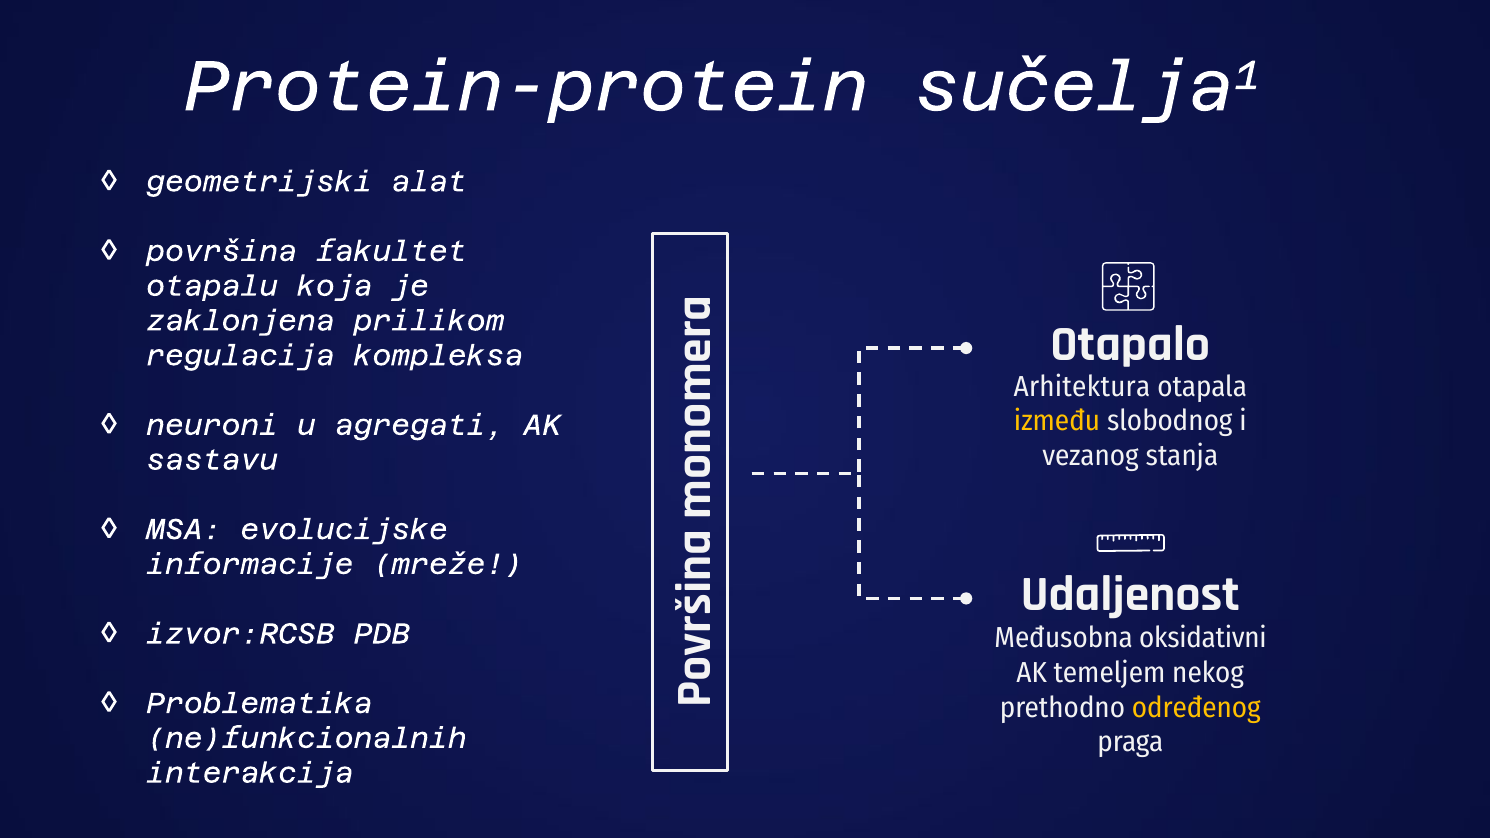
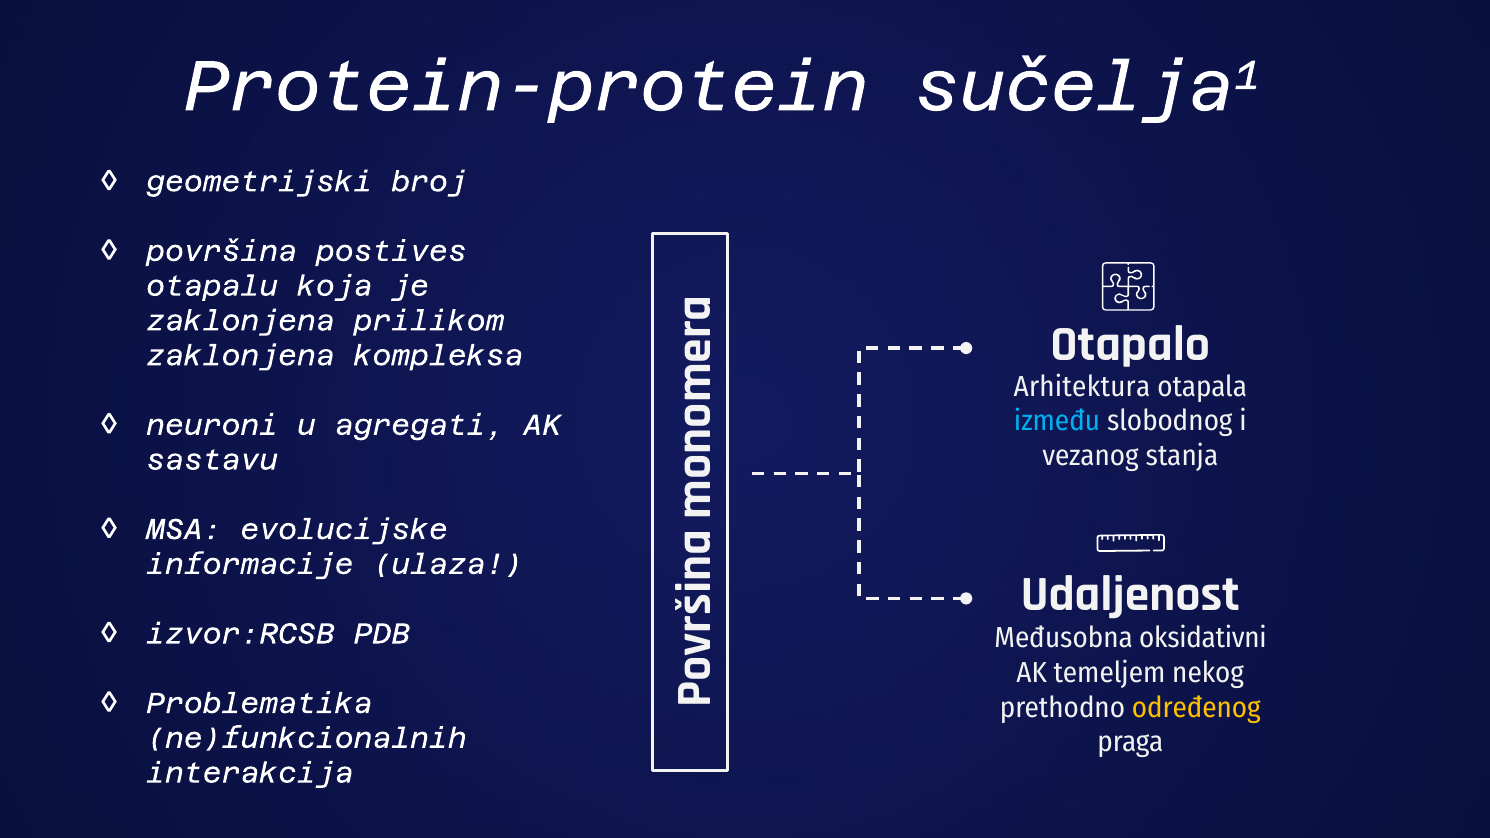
alat: alat -> broj
fakultet: fakultet -> postives
regulacija at (240, 356): regulacija -> zaklonjena
između colour: yellow -> light blue
mreže: mreže -> ulaza
